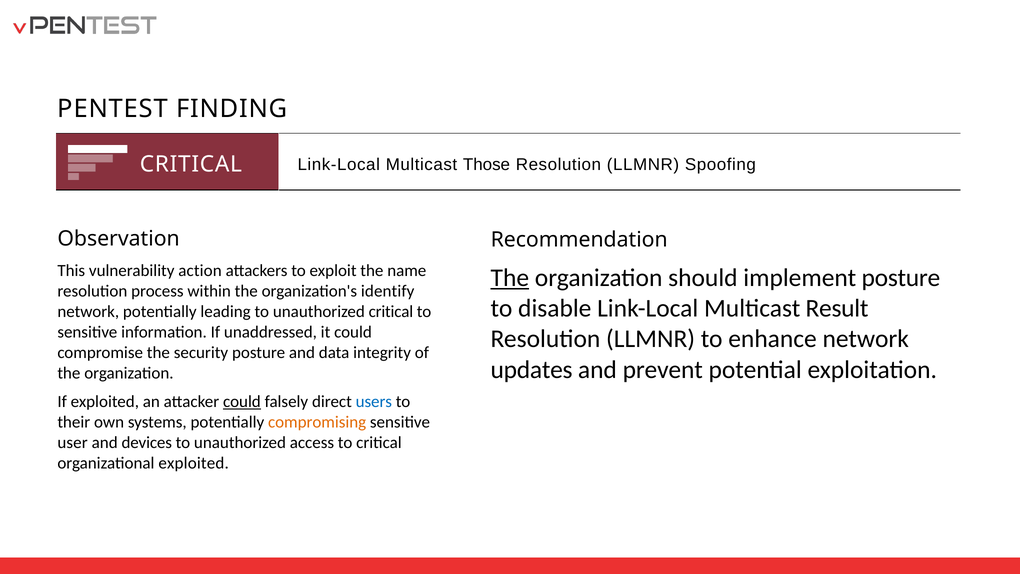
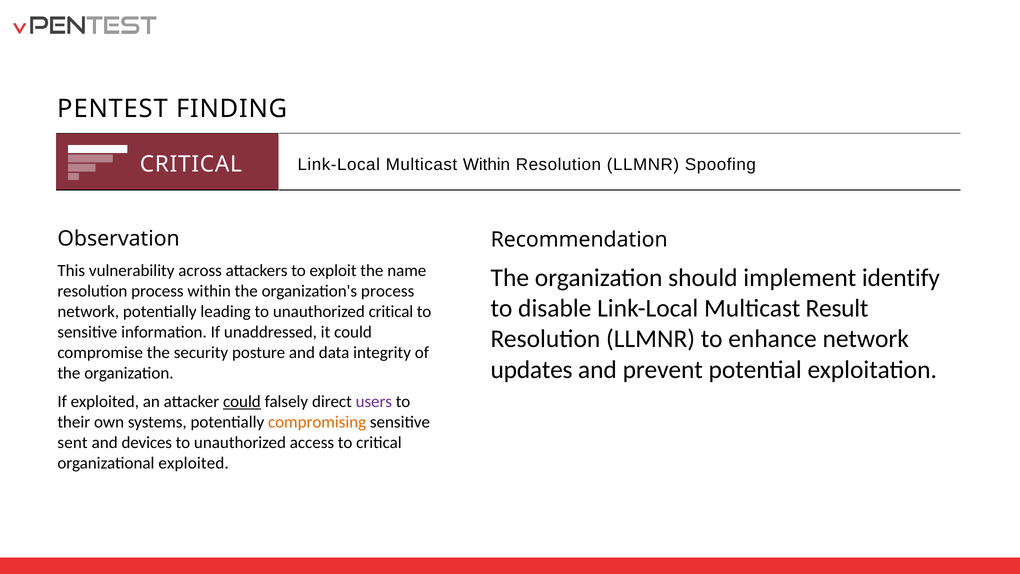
Multicast Those: Those -> Within
action: action -> across
The at (510, 278) underline: present -> none
implement posture: posture -> identify
organization's identify: identify -> process
users colour: blue -> purple
user: user -> sent
